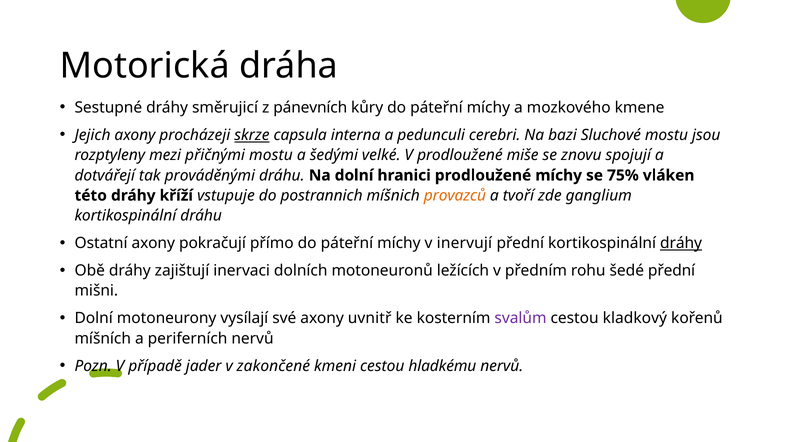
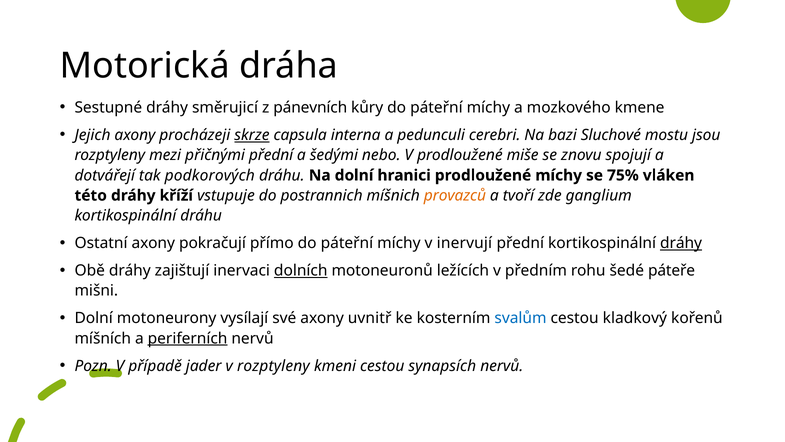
přičnými mostu: mostu -> přední
velké: velké -> nebo
prováděnými: prováděnými -> podkorových
dolních underline: none -> present
šedé přední: přední -> páteře
svalům colour: purple -> blue
periferních underline: none -> present
v zakončené: zakončené -> rozptyleny
hladkému: hladkému -> synapsích
